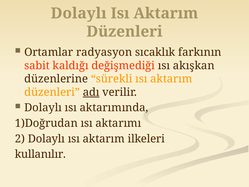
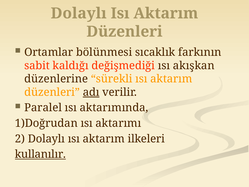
radyasyon: radyasyon -> bölünmesi
Dolaylı at (43, 108): Dolaylı -> Paralel
kullanılır underline: none -> present
